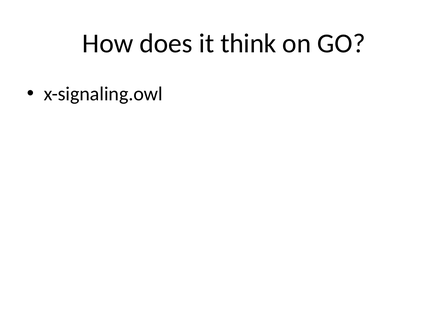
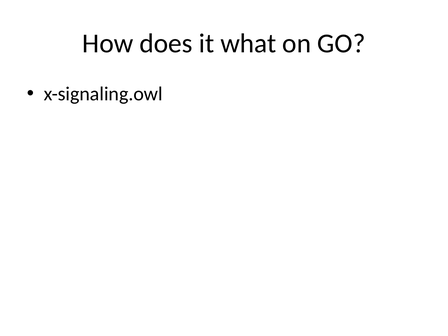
think: think -> what
